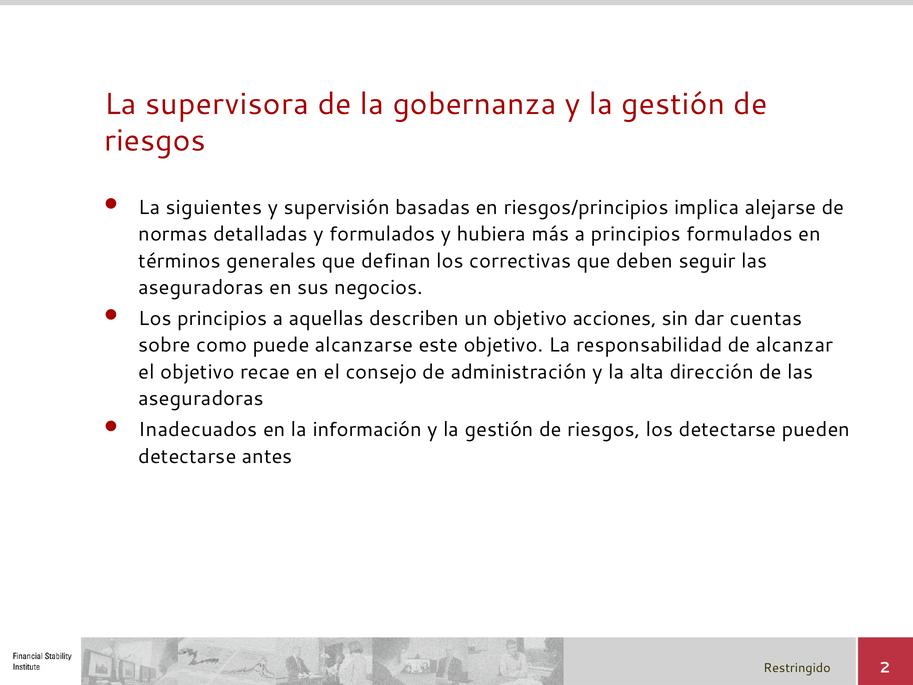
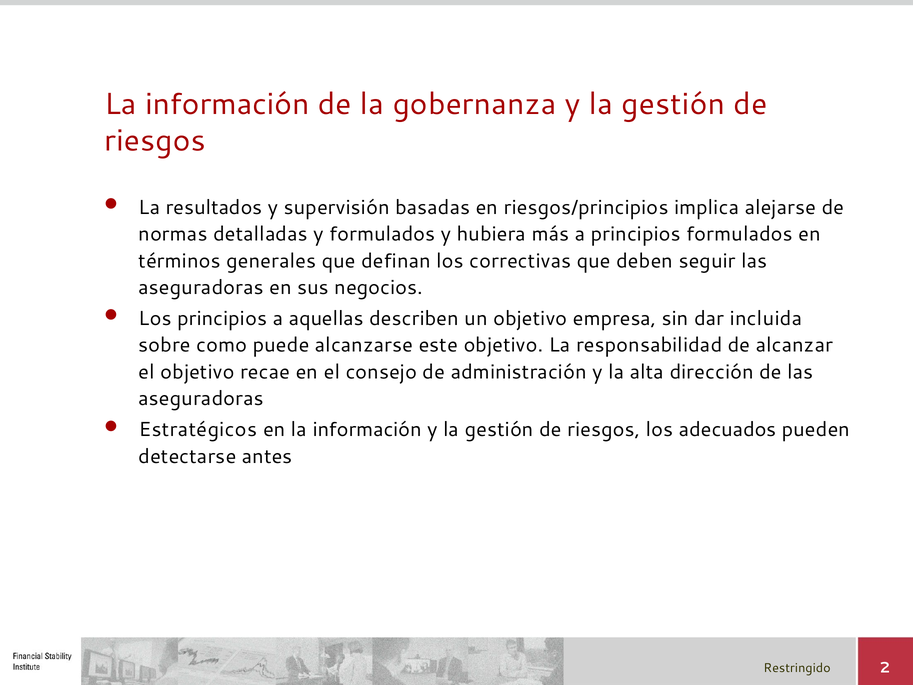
supervisora at (227, 104): supervisora -> información
siguientes: siguientes -> resultados
acciones: acciones -> empresa
cuentas: cuentas -> incluida
Inadecuados: Inadecuados -> Estratégicos
los detectarse: detectarse -> adecuados
